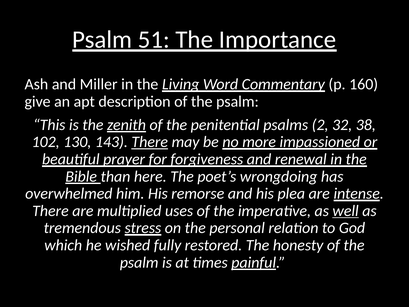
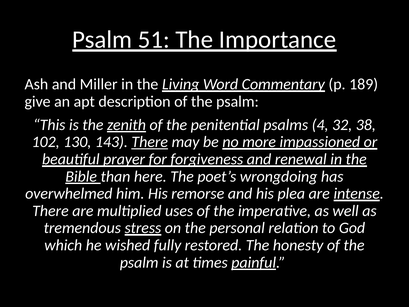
160: 160 -> 189
2: 2 -> 4
well underline: present -> none
